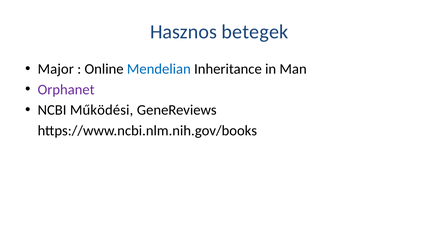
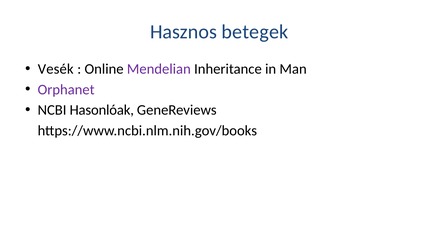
Major: Major -> Vesék
Mendelian colour: blue -> purple
Működési: Működési -> Hasonlóak
